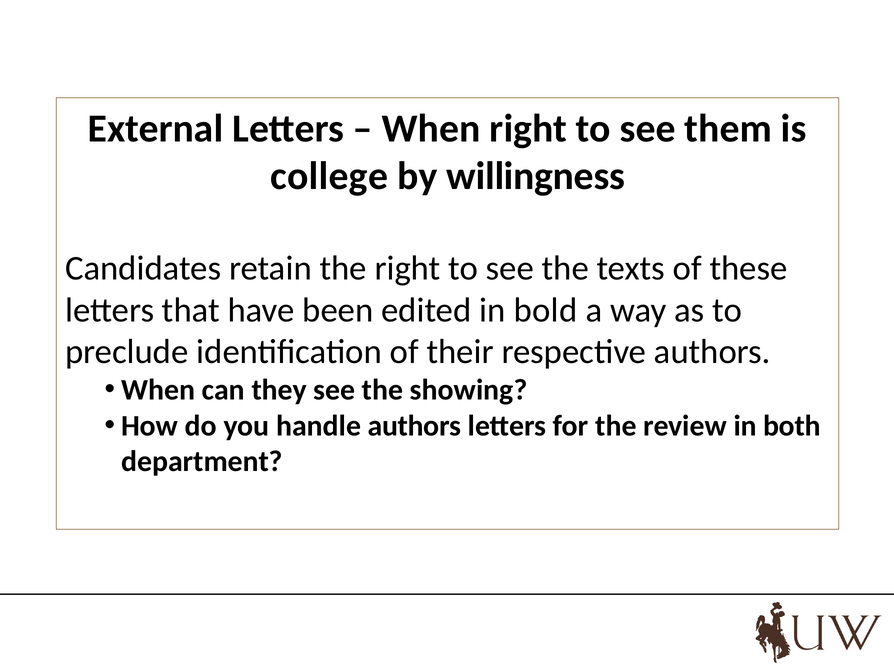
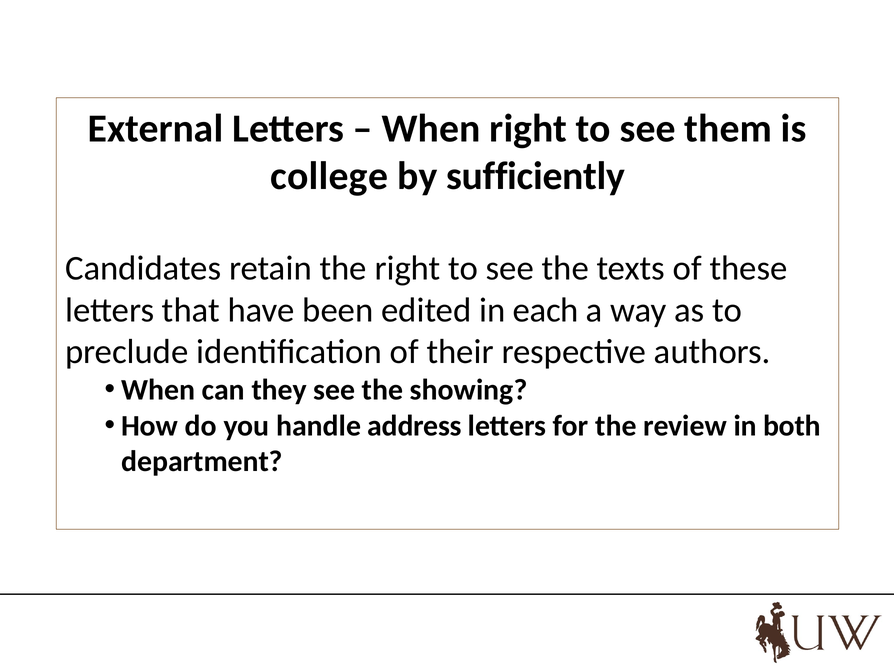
willingness: willingness -> sufficiently
bold: bold -> each
handle authors: authors -> address
